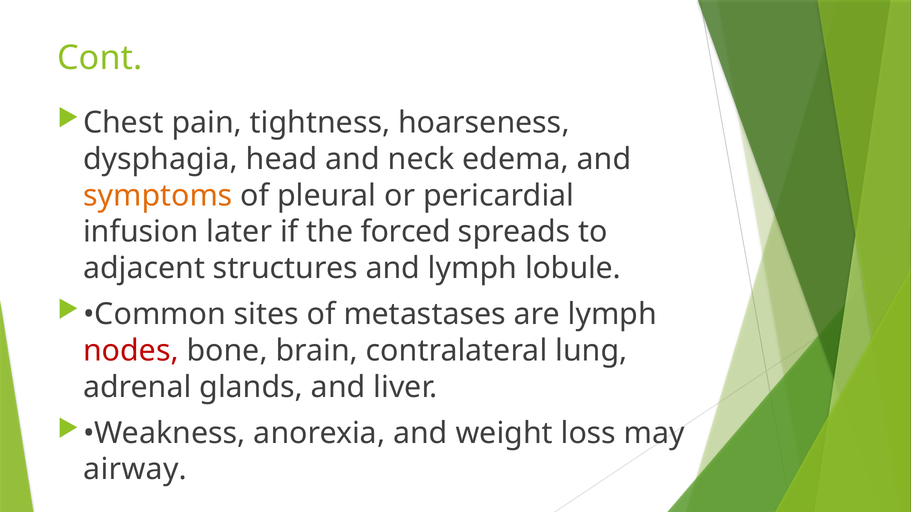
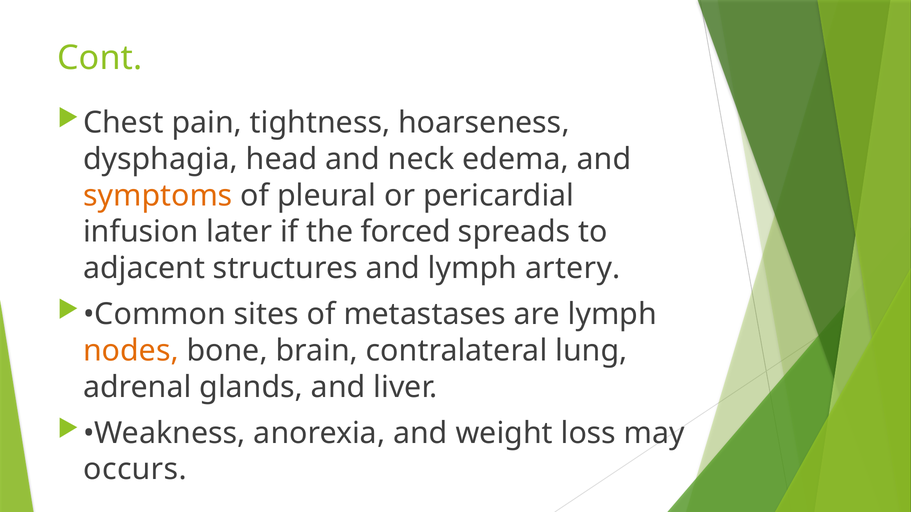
lobule: lobule -> artery
nodes colour: red -> orange
airway: airway -> occurs
